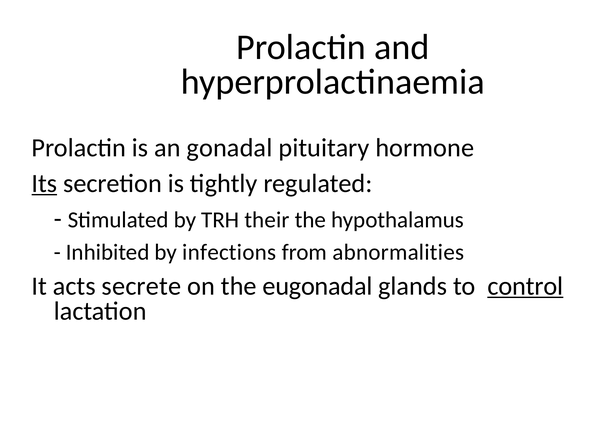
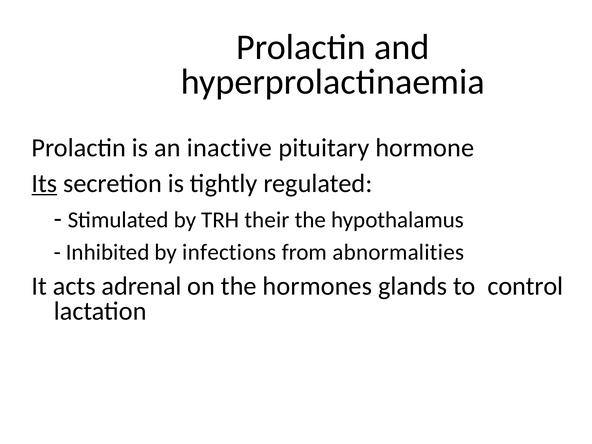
gonadal: gonadal -> inactive
secrete: secrete -> adrenal
eugonadal: eugonadal -> hormones
control underline: present -> none
